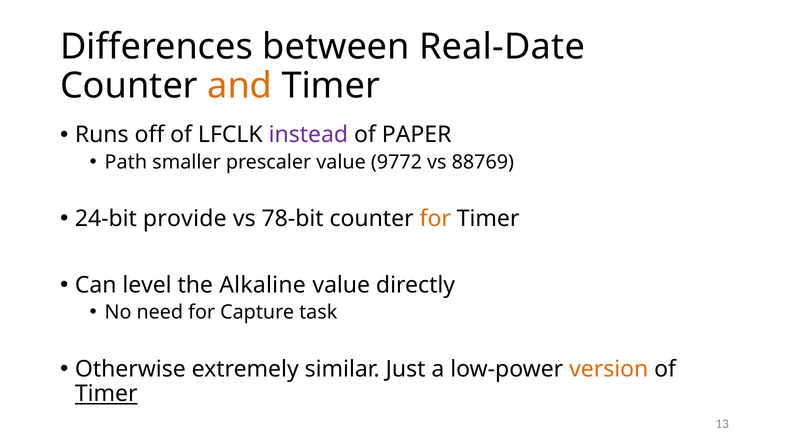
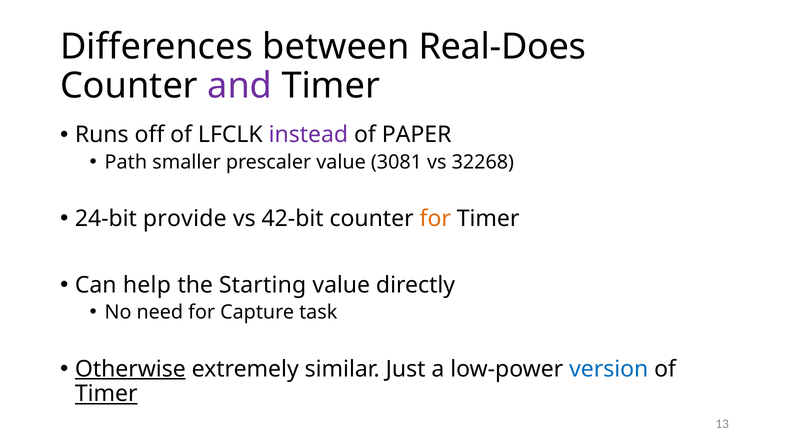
Real-Date: Real-Date -> Real-Does
and colour: orange -> purple
9772: 9772 -> 3081
88769: 88769 -> 32268
78-bit: 78-bit -> 42-bit
level: level -> help
Alkaline: Alkaline -> Starting
Otherwise underline: none -> present
version colour: orange -> blue
